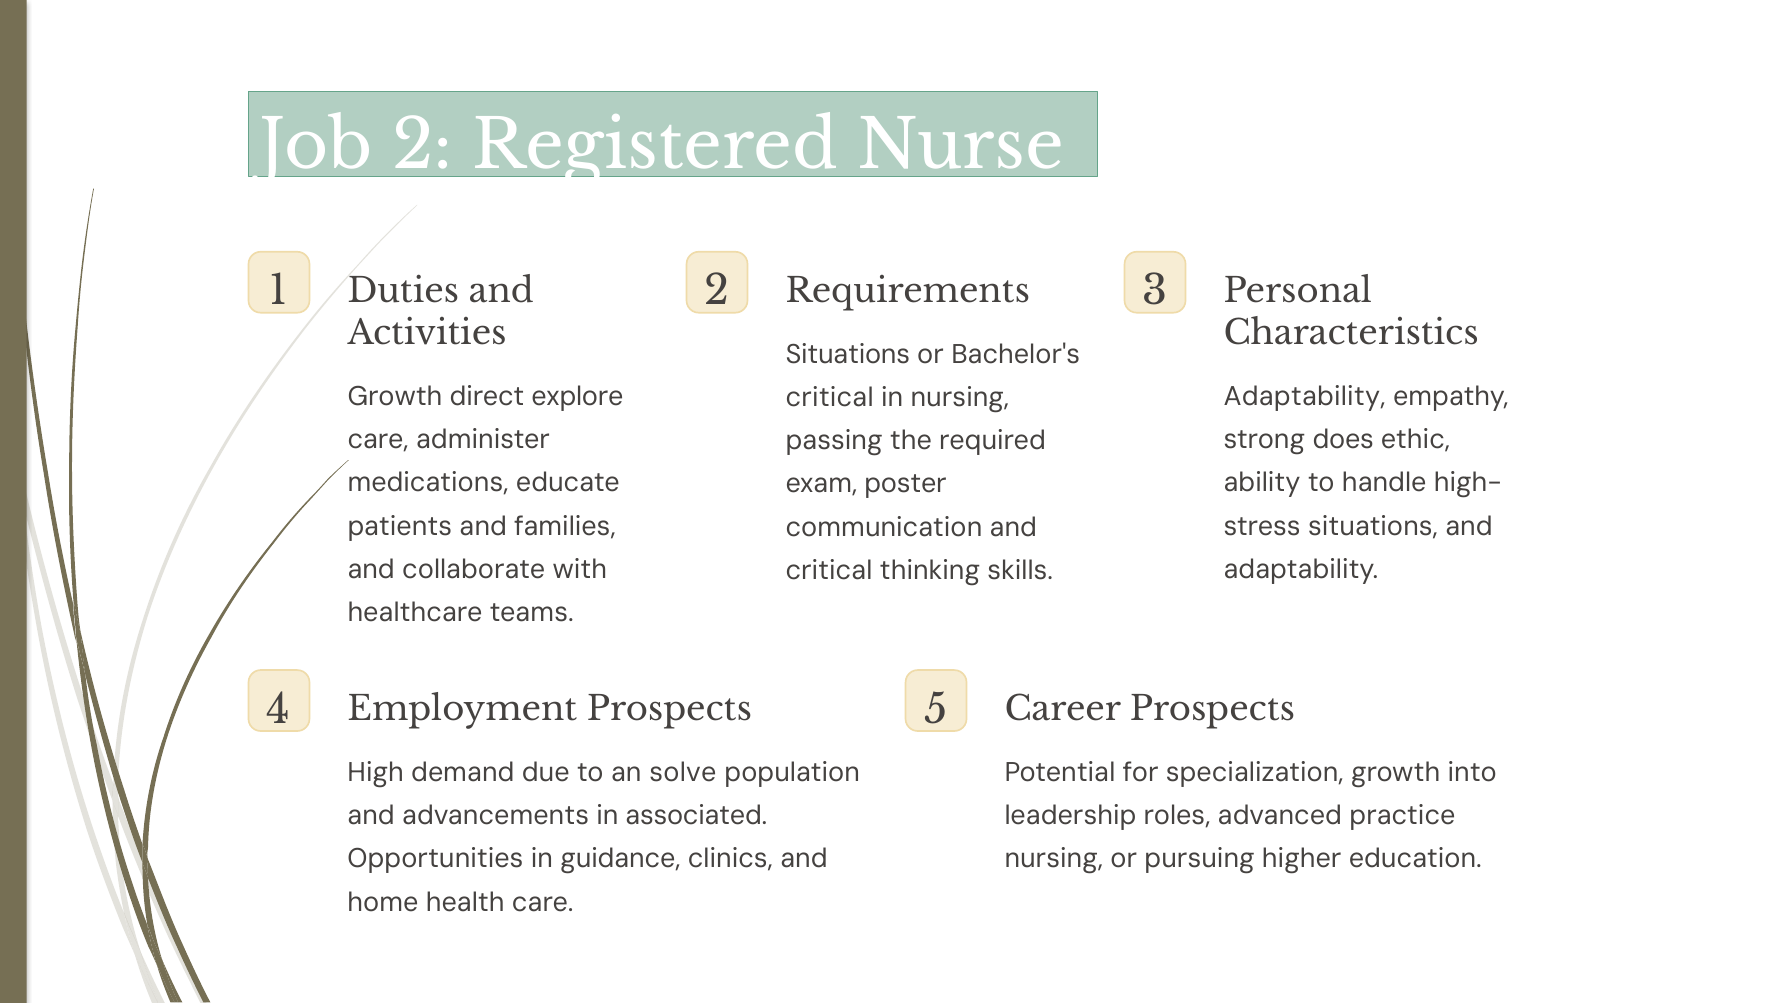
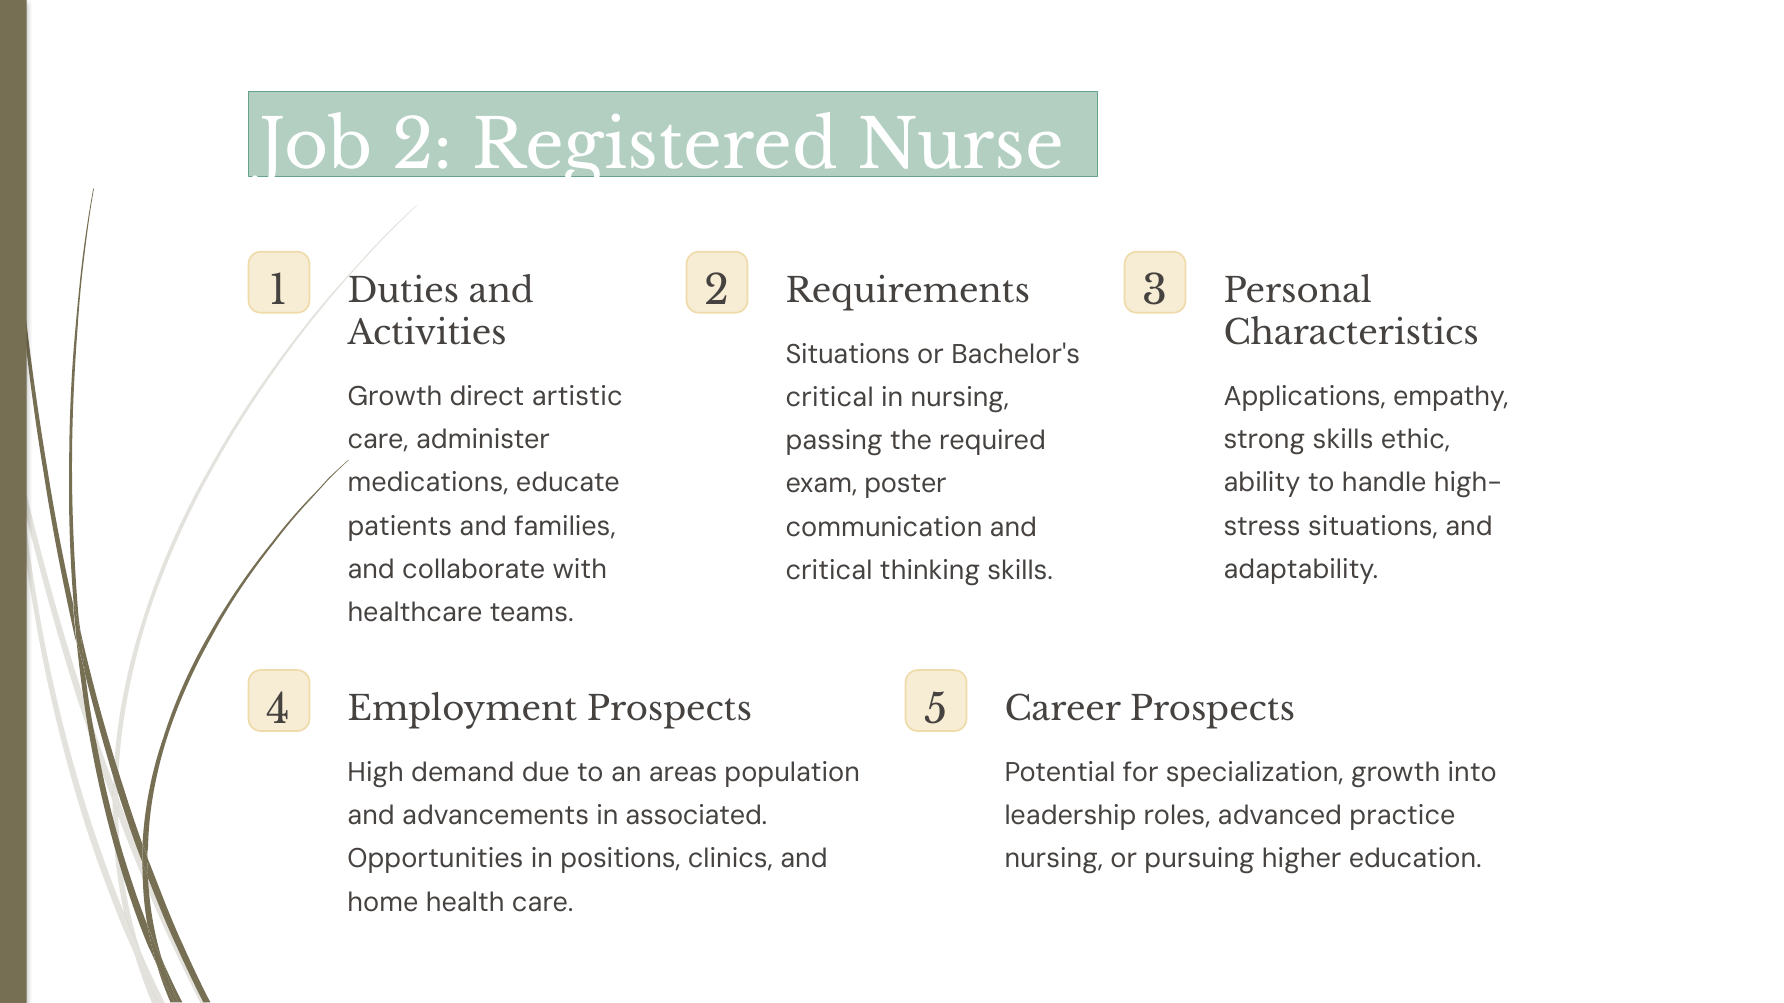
explore: explore -> artistic
Adaptability at (1305, 397): Adaptability -> Applications
strong does: does -> skills
solve: solve -> areas
guidance: guidance -> positions
